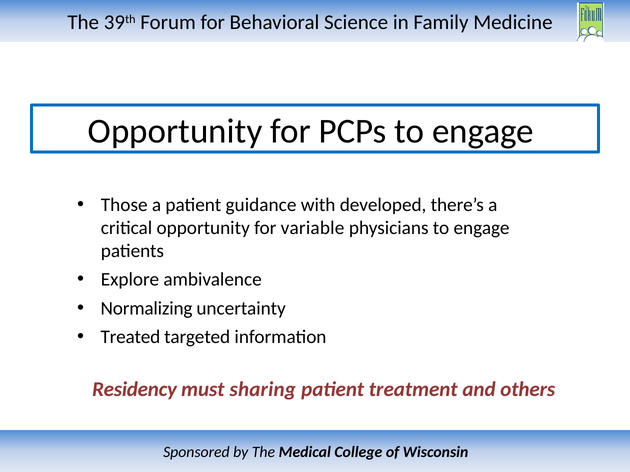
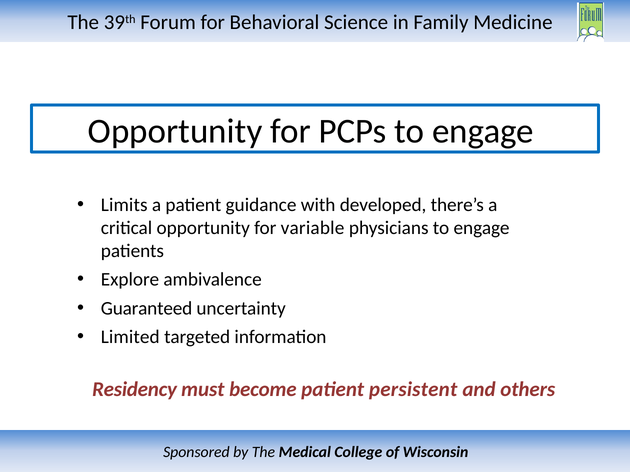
Those: Those -> Limits
Normalizing: Normalizing -> Guaranteed
Treated: Treated -> Limited
sharing: sharing -> become
treatment: treatment -> persistent
